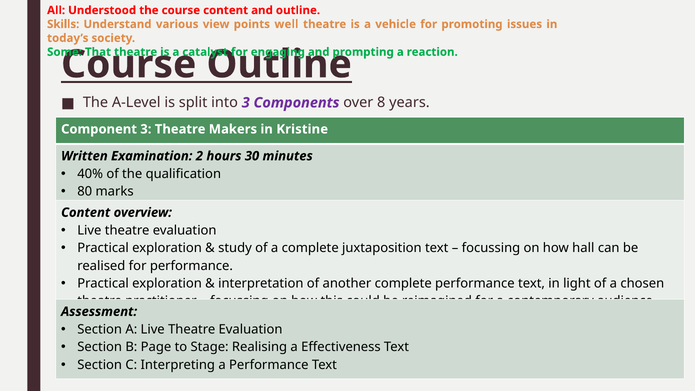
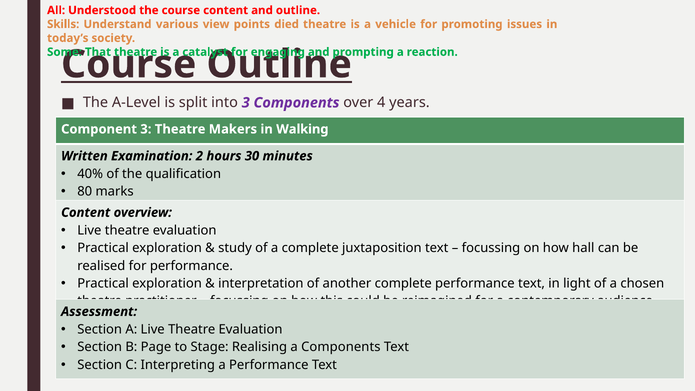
well: well -> died
8: 8 -> 4
Kristine: Kristine -> Walking
a Effectiveness: Effectiveness -> Components
